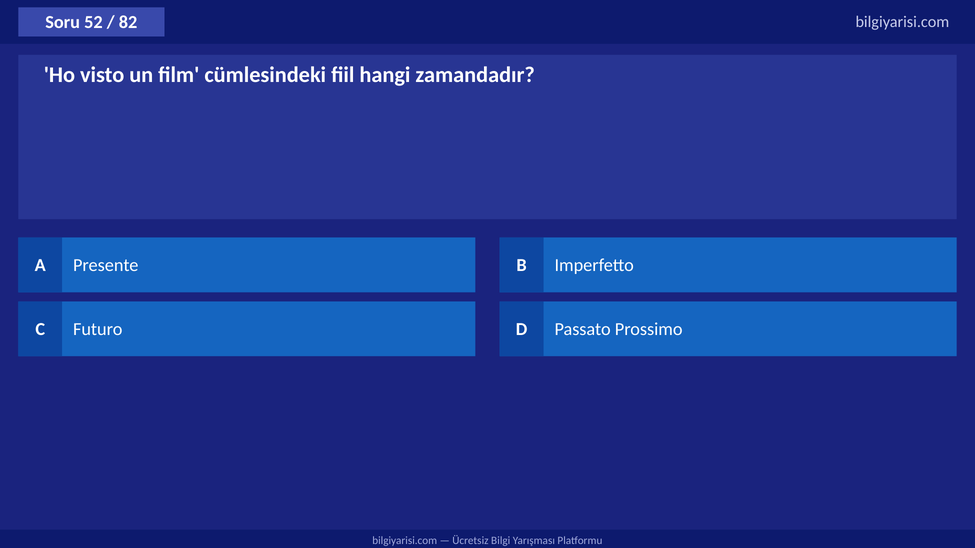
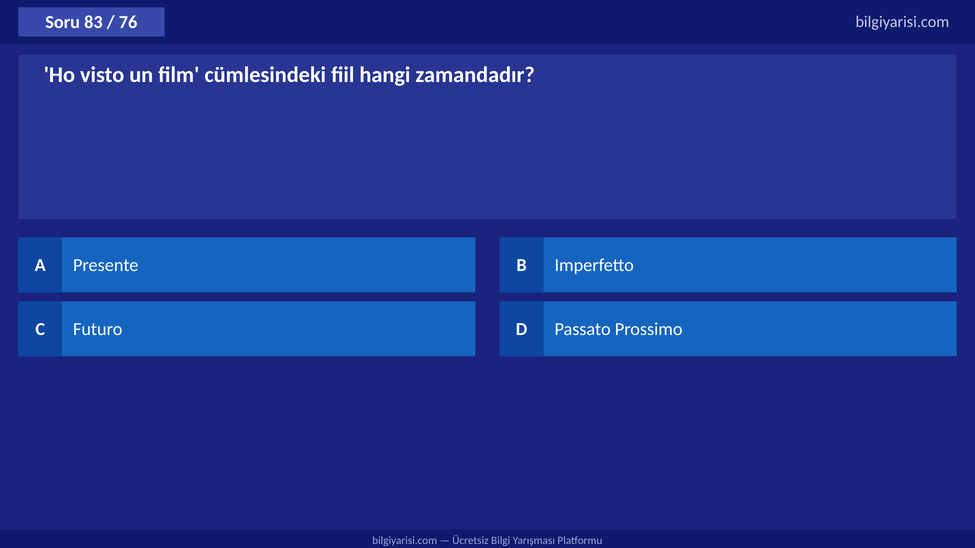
52: 52 -> 83
82: 82 -> 76
